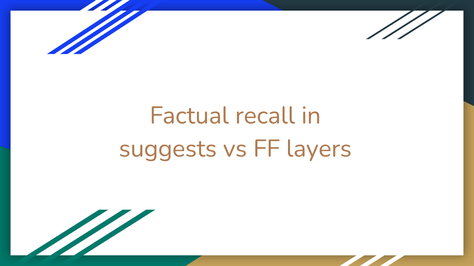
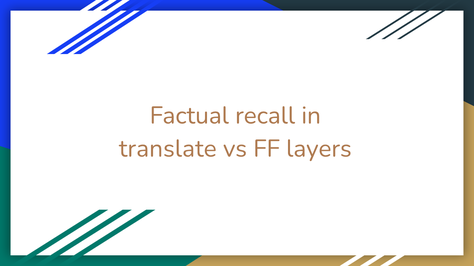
suggests: suggests -> translate
